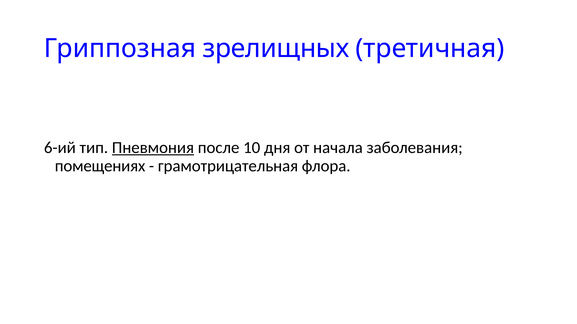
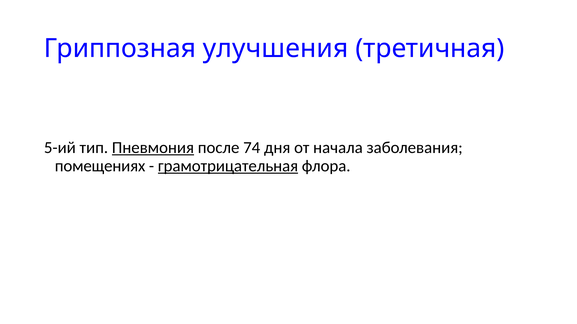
зрелищных: зрелищных -> улучшения
6-ий: 6-ий -> 5-ий
10: 10 -> 74
грамотрицательная underline: none -> present
